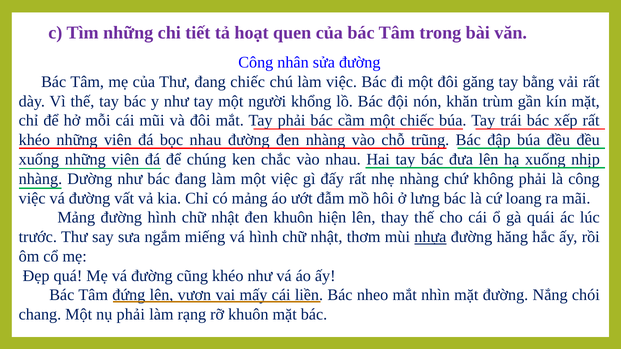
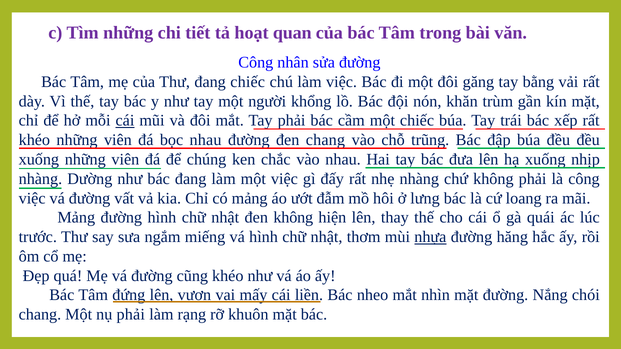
quen: quen -> quan
cái at (125, 121) underline: none -> present
đen nhàng: nhàng -> chang
đen khuôn: khuôn -> không
